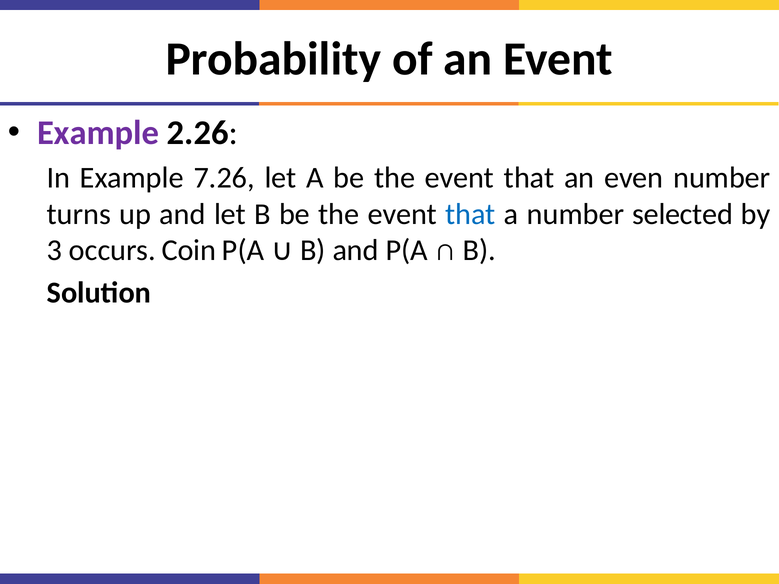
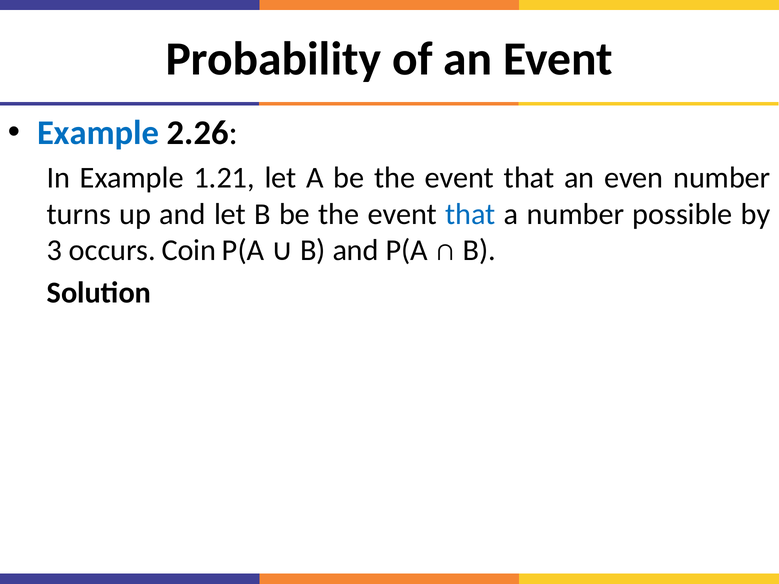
Example at (98, 133) colour: purple -> blue
7.26: 7.26 -> 1.21
selected: selected -> possible
